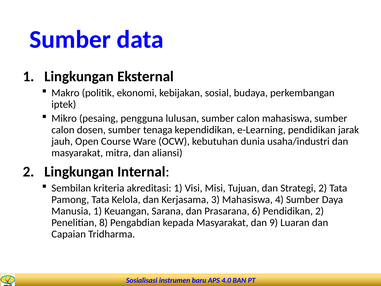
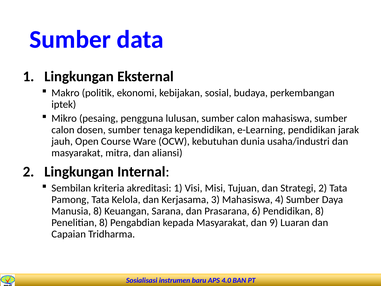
Manusia 1: 1 -> 8
Pendidikan 2: 2 -> 8
